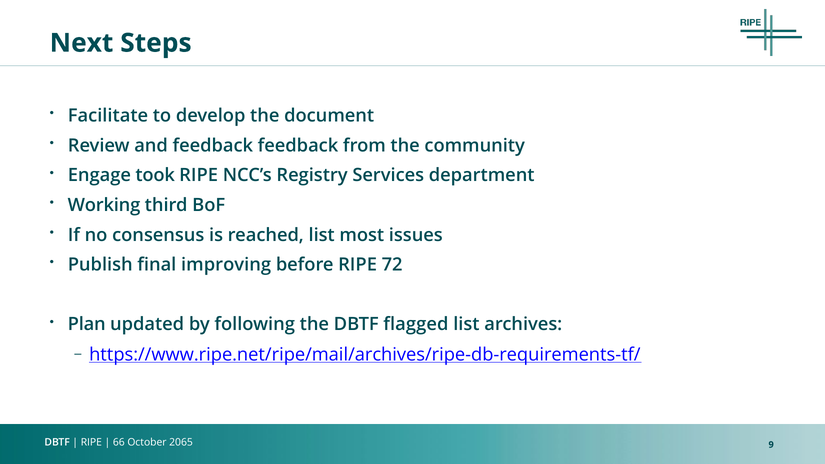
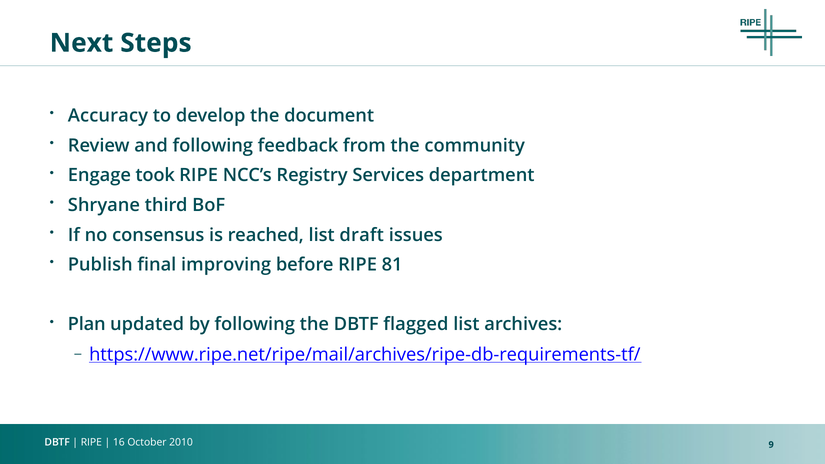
Facilitate: Facilitate -> Accuracy
and feedback: feedback -> following
Working: Working -> Shryane
most: most -> draft
72: 72 -> 81
66: 66 -> 16
2065: 2065 -> 2010
